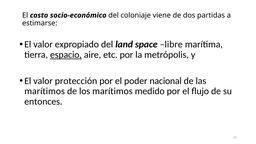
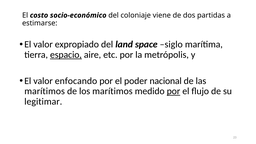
libre: libre -> siglo
protección: protección -> enfocando
por at (173, 91) underline: none -> present
entonces: entonces -> legitimar
